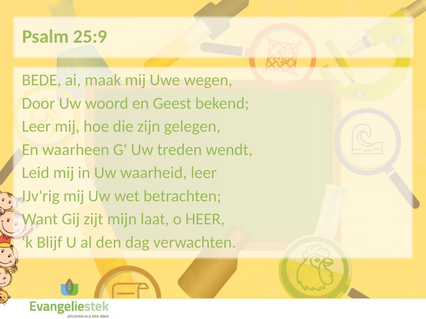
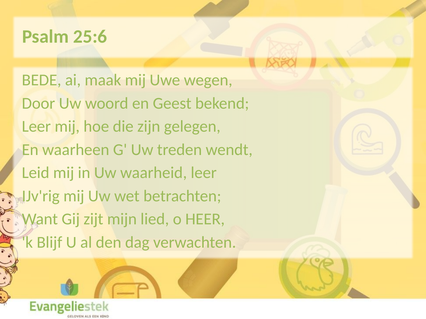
25:9: 25:9 -> 25:6
laat: laat -> lied
